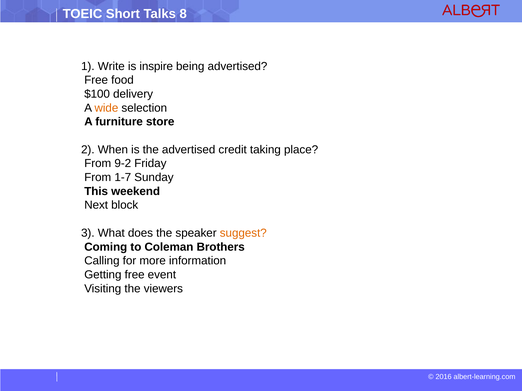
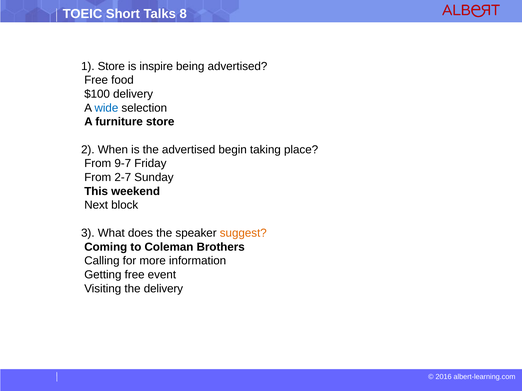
1 Write: Write -> Store
wide colour: orange -> blue
credit: credit -> begin
9-2: 9-2 -> 9-7
1-7: 1-7 -> 2-7
the viewers: viewers -> delivery
